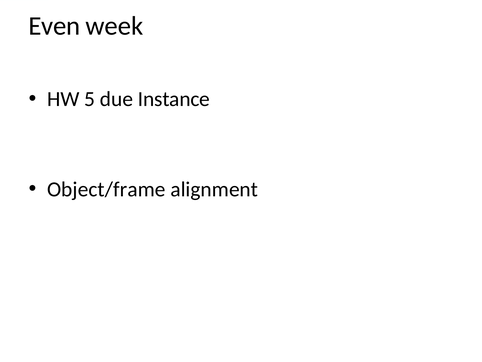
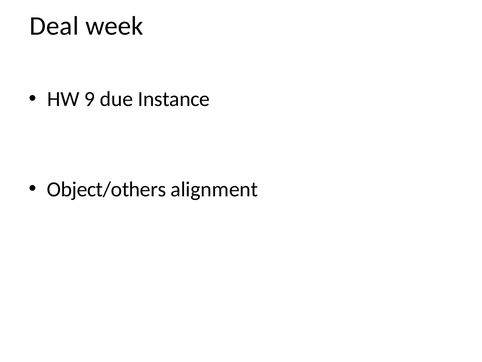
Even: Even -> Deal
5: 5 -> 9
Object/frame: Object/frame -> Object/others
